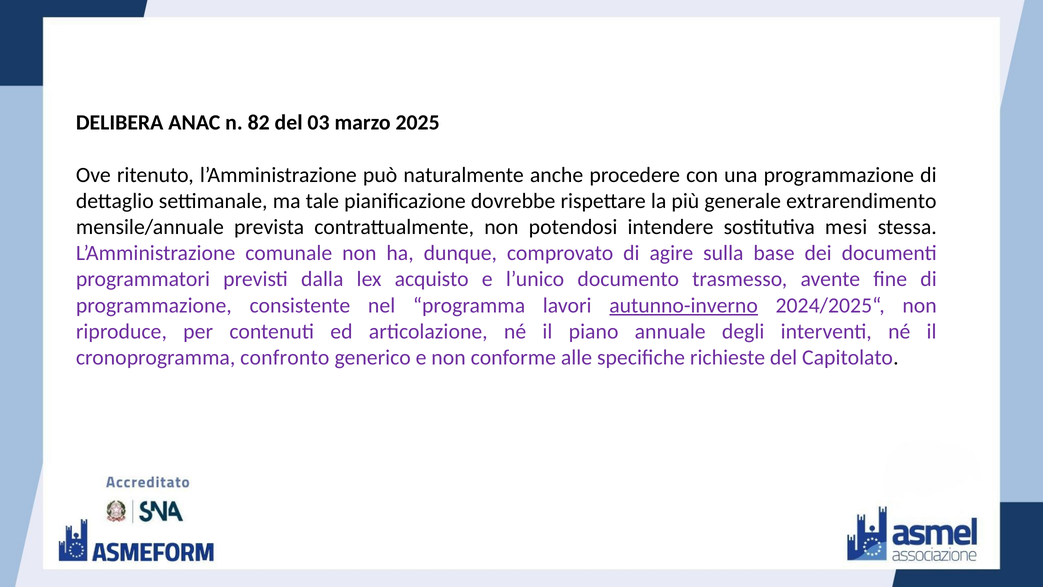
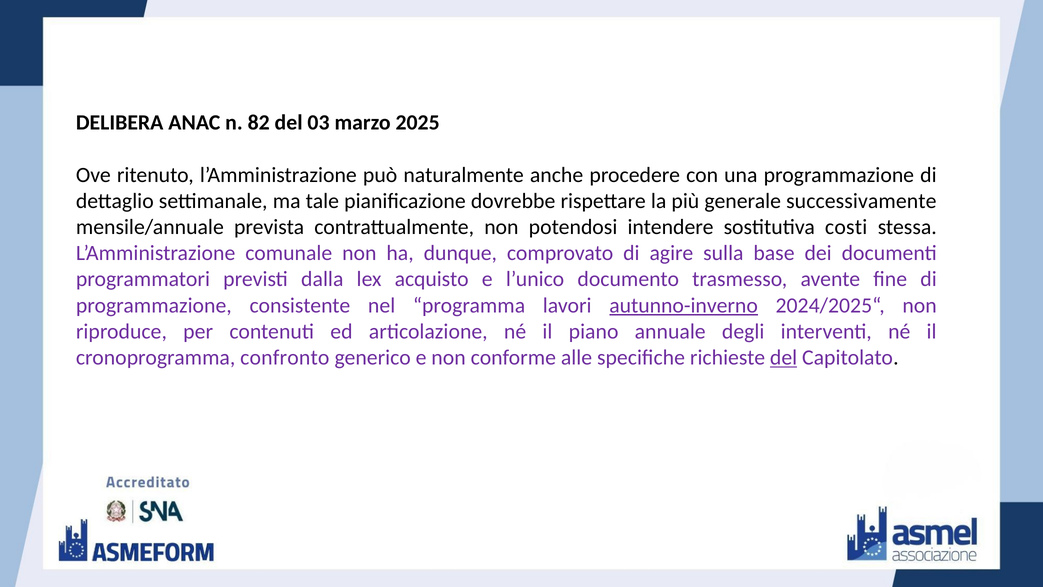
extrarendimento: extrarendimento -> successivamente
mesi: mesi -> costi
del at (784, 357) underline: none -> present
